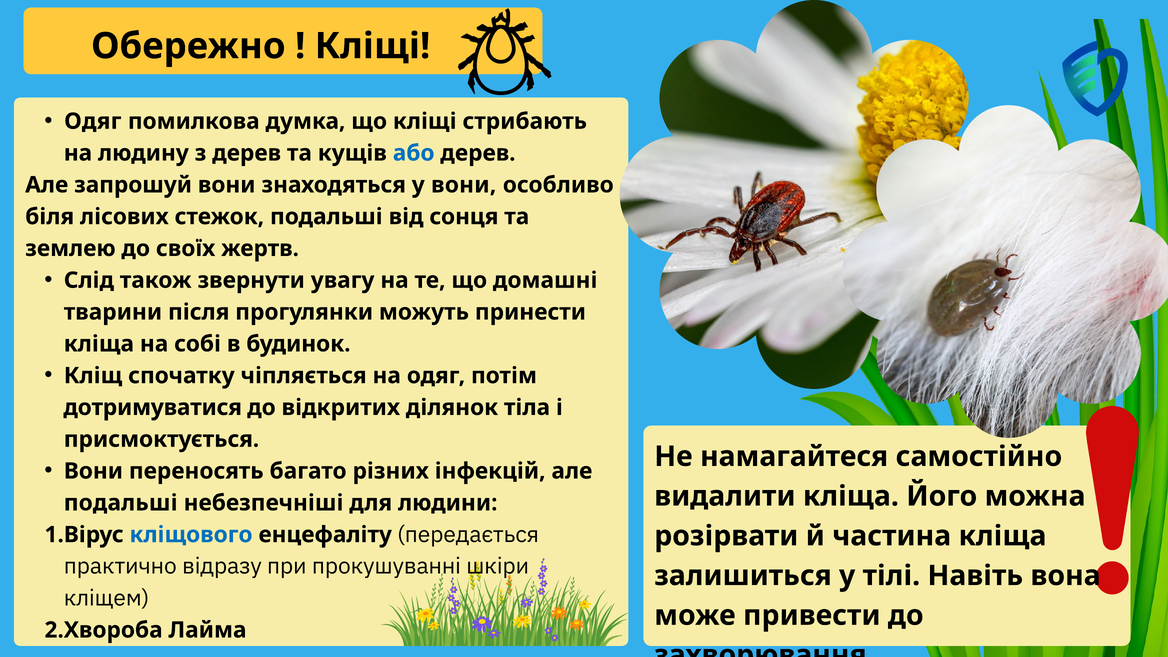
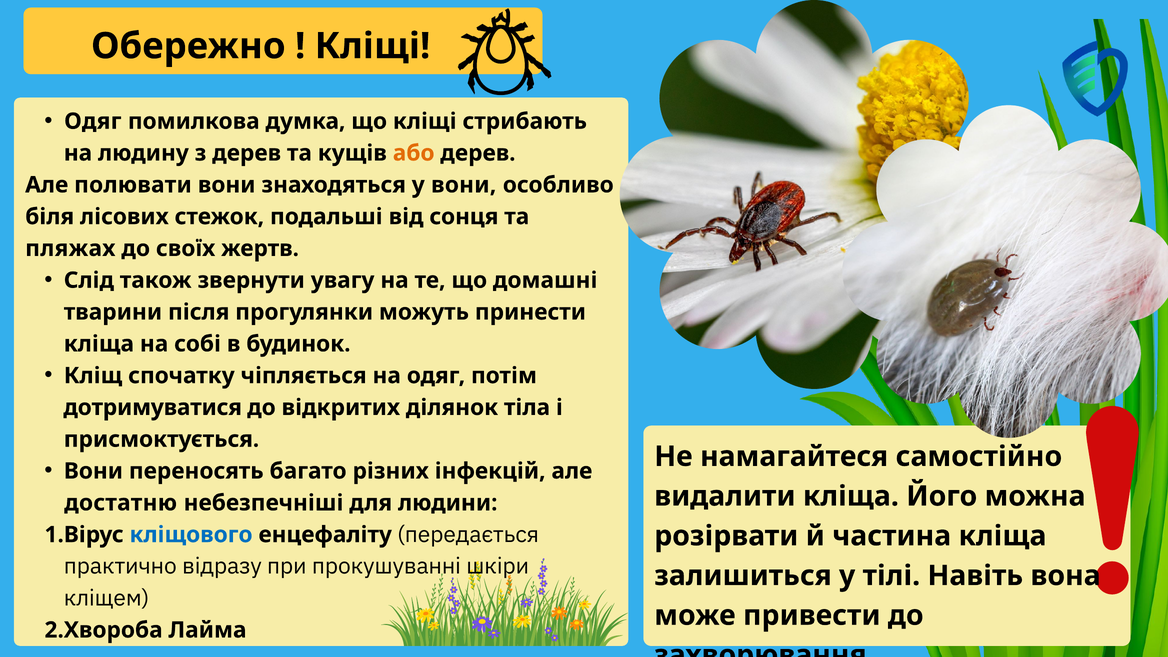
або colour: blue -> orange
запрошуй: запрошуй -> полювати
землею: землею -> пляжах
подальші at (121, 503): подальші -> достатню
